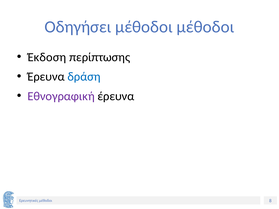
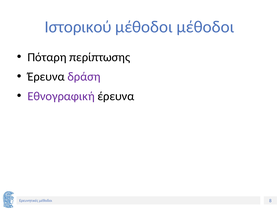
Οδηγήσει: Οδηγήσει -> Ιστορικού
Έκδοση: Έκδοση -> Πόταρη
δράση colour: blue -> purple
